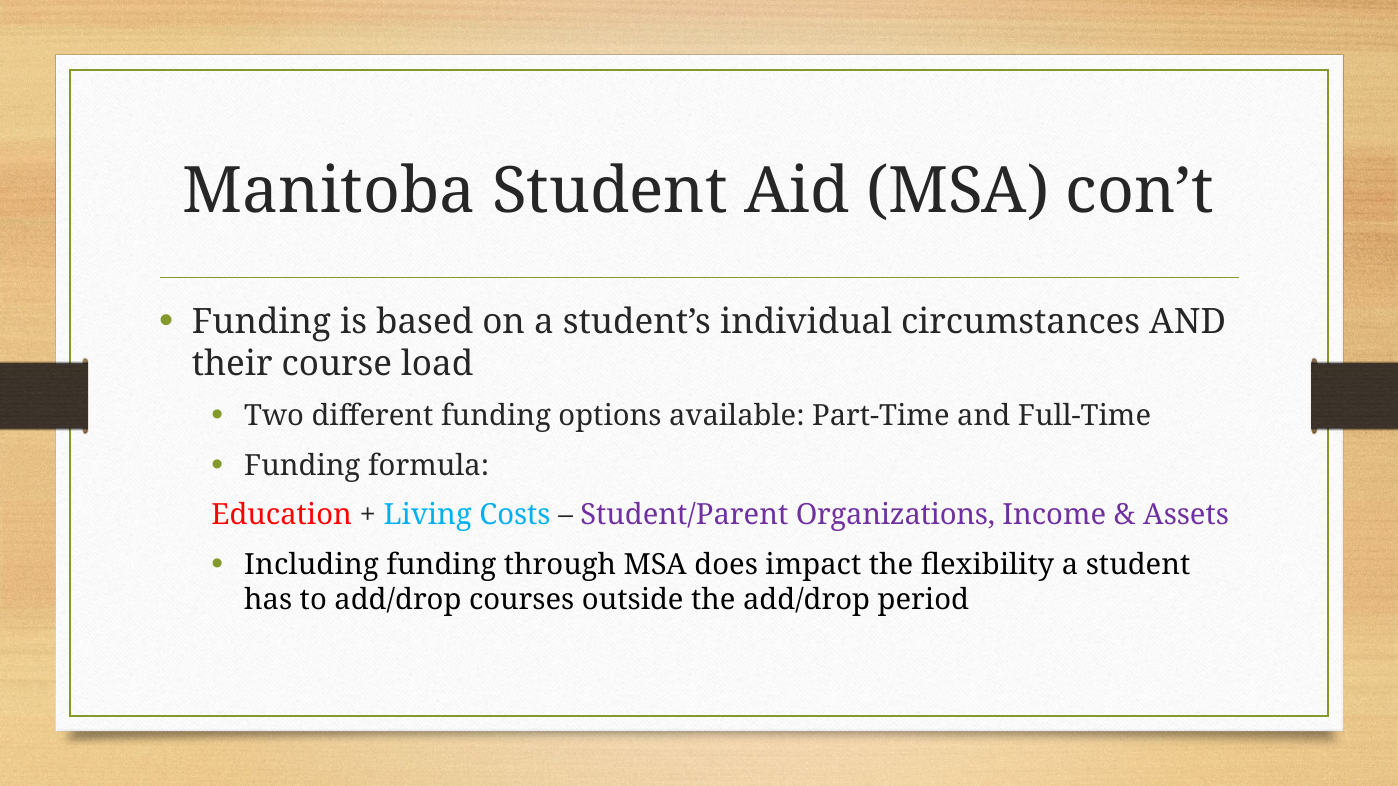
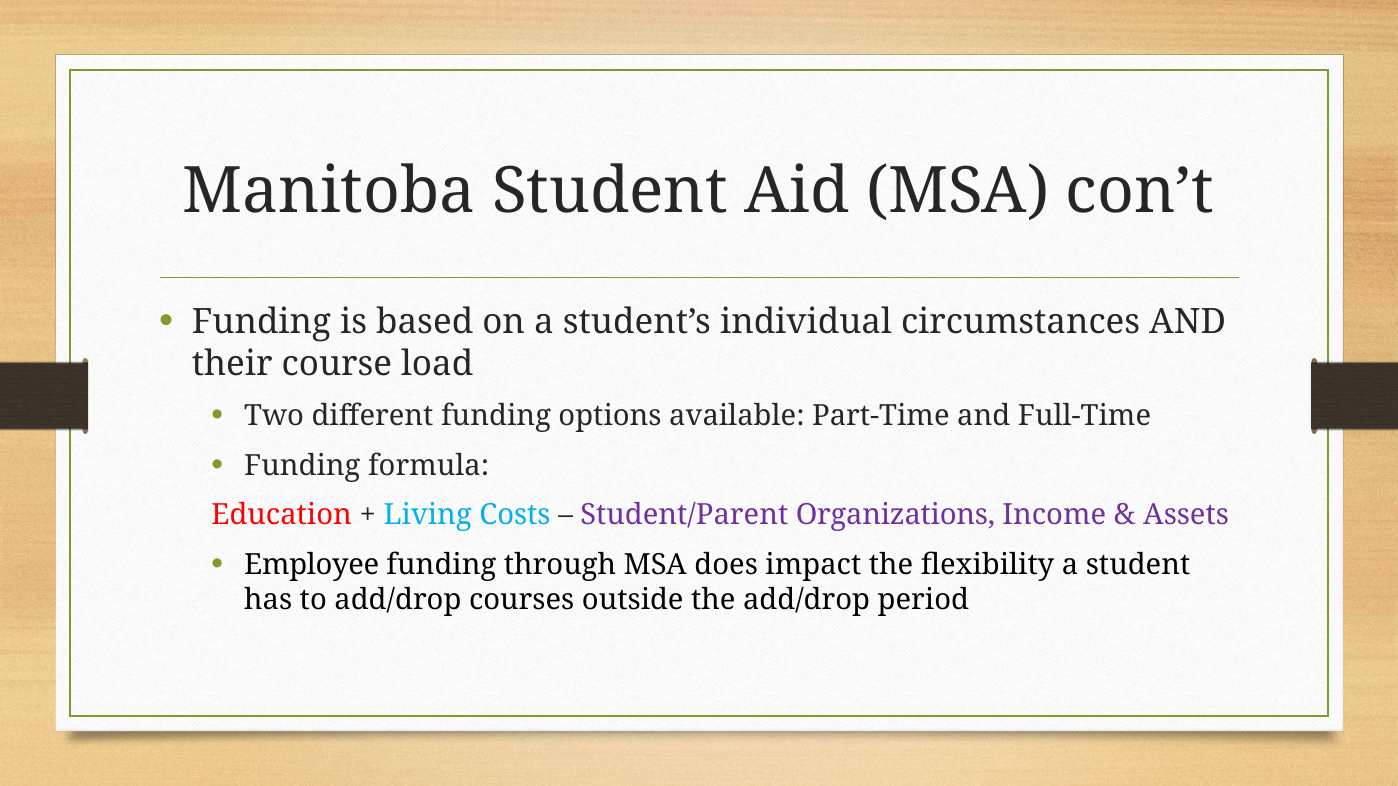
Including: Including -> Employee
